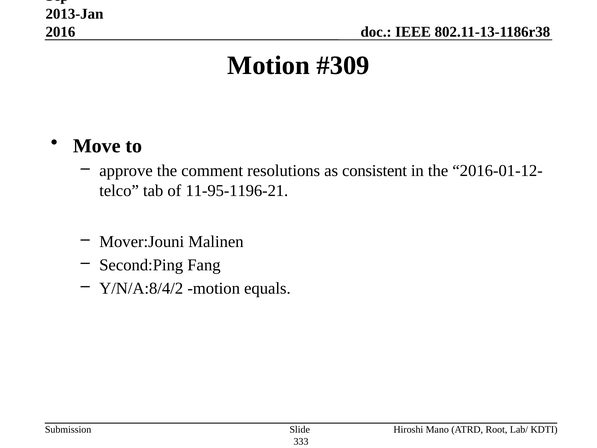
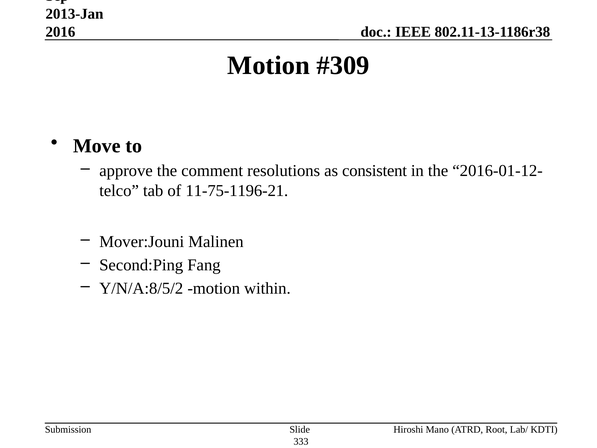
11-95-1196-21: 11-95-1196-21 -> 11-75-1196-21
Y/N/A:8/4/2: Y/N/A:8/4/2 -> Y/N/A:8/5/2
equals: equals -> within
